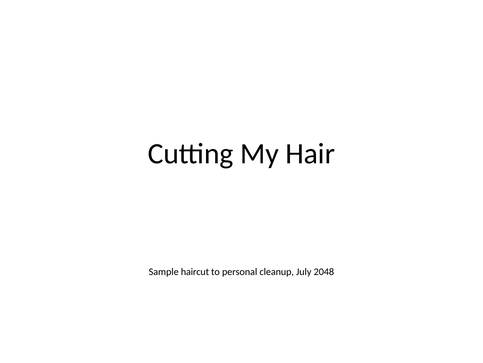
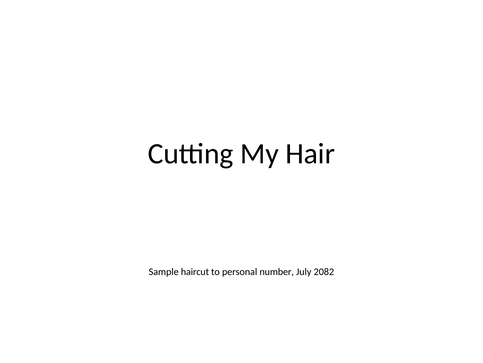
cleanup: cleanup -> number
2048: 2048 -> 2082
